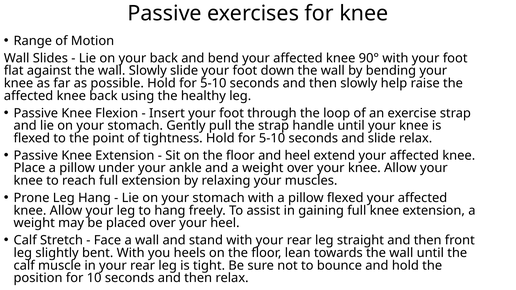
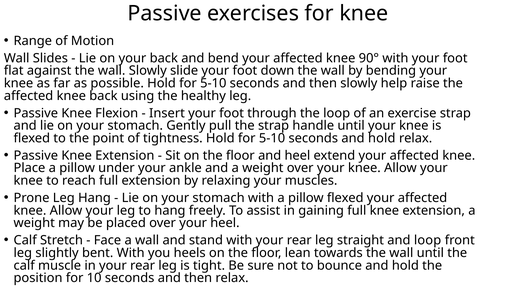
seconds and slide: slide -> hold
straight and then: then -> loop
